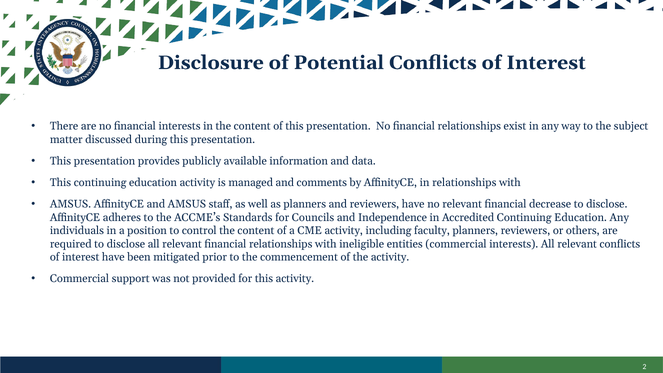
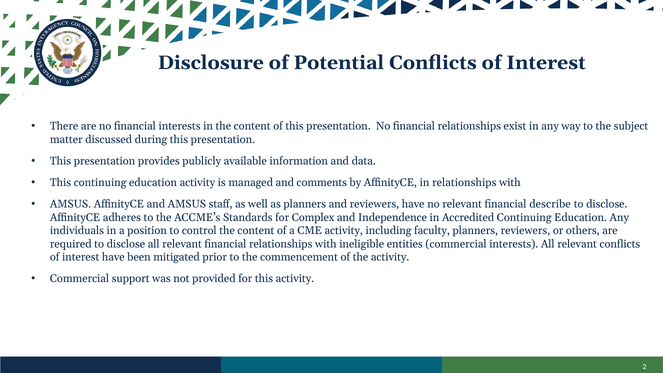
decrease: decrease -> describe
Councils: Councils -> Complex
